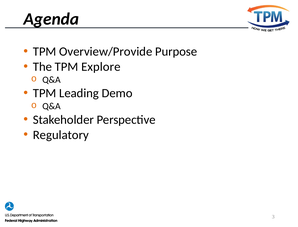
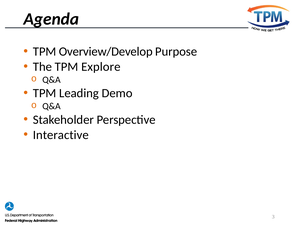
Overview/Provide: Overview/Provide -> Overview/Develop
Regulatory: Regulatory -> Interactive
